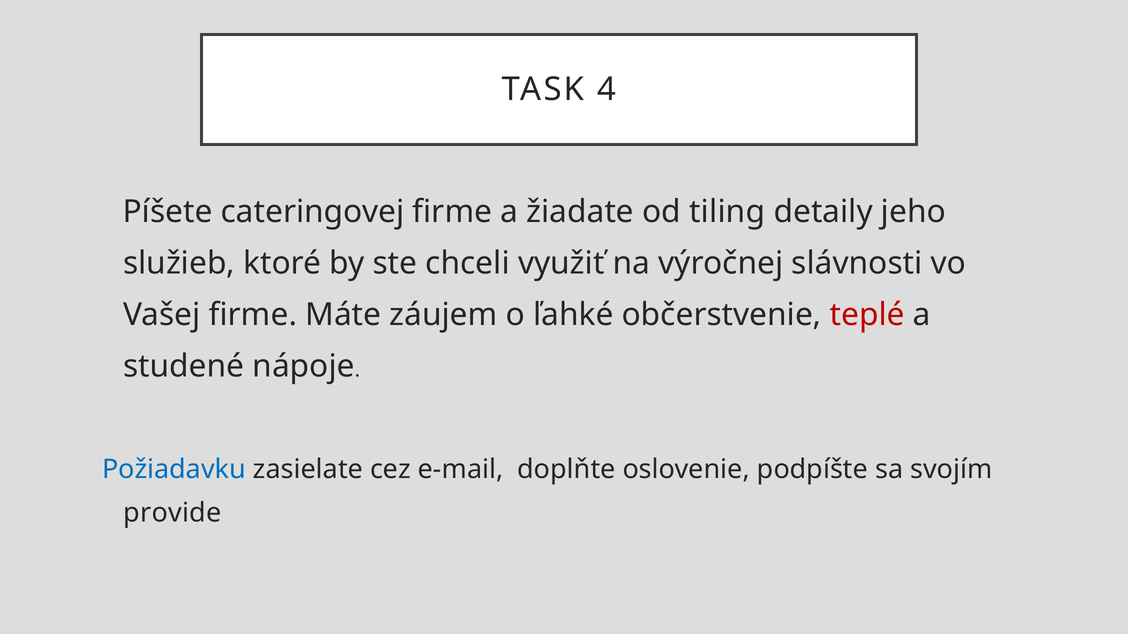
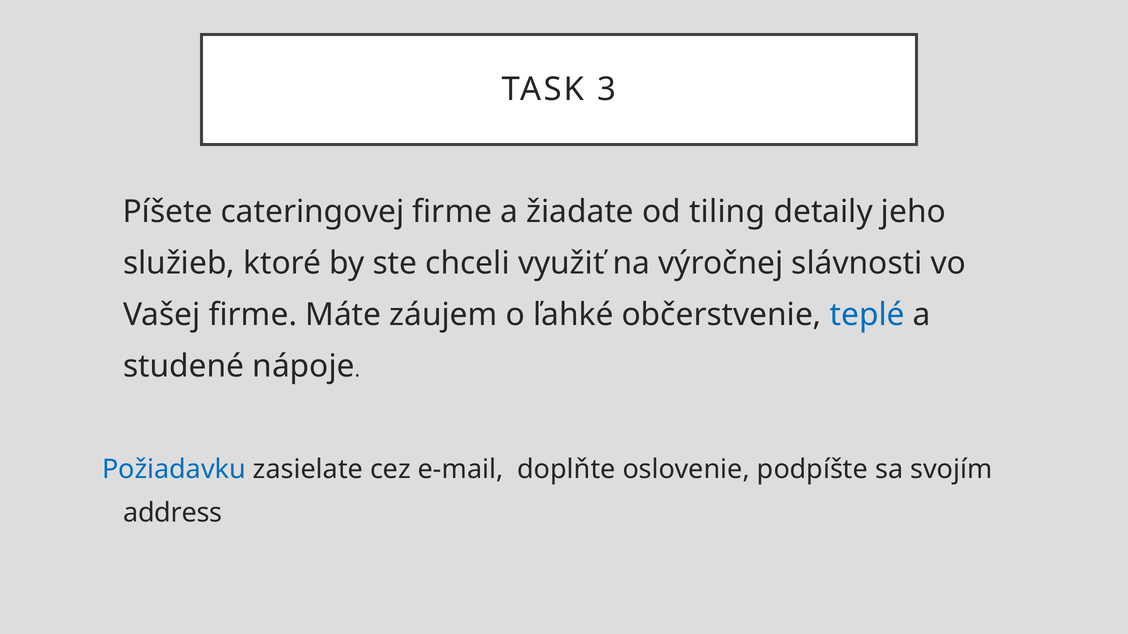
4: 4 -> 3
teplé colour: red -> blue
provide: provide -> address
